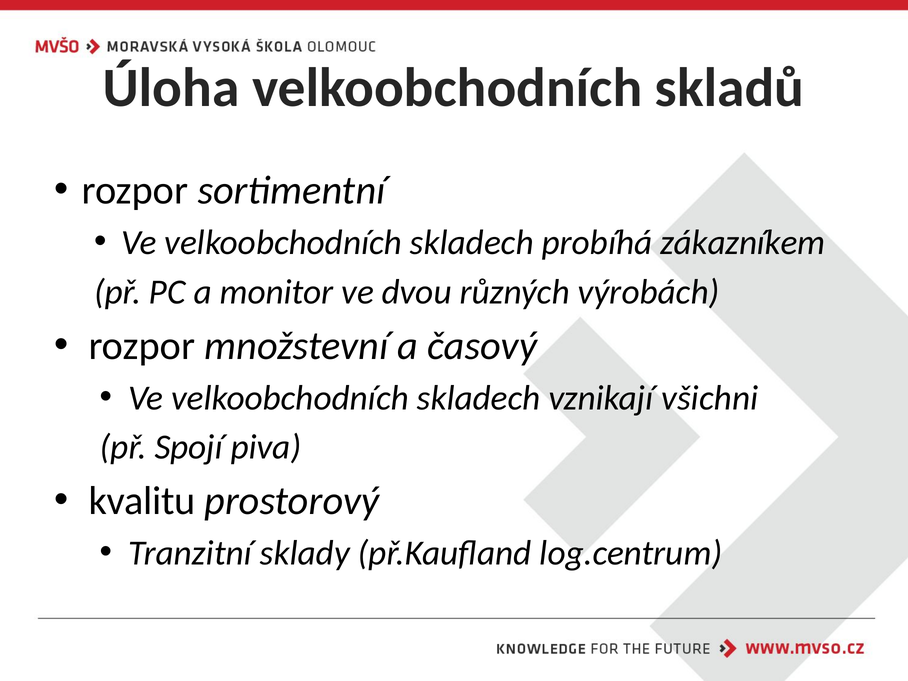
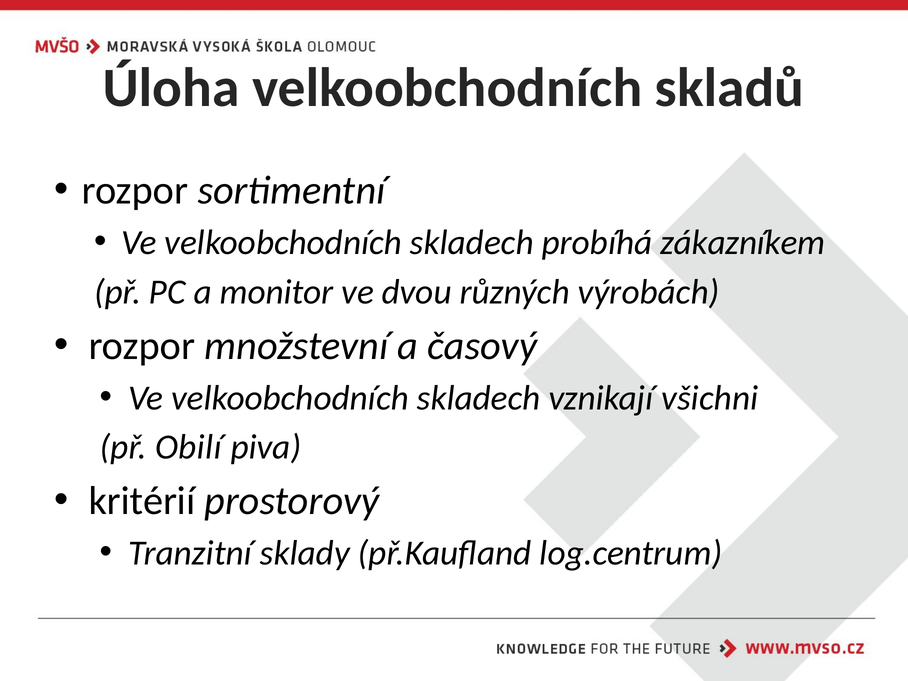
Spojí: Spojí -> Obilí
kvalitu: kvalitu -> kritérií
